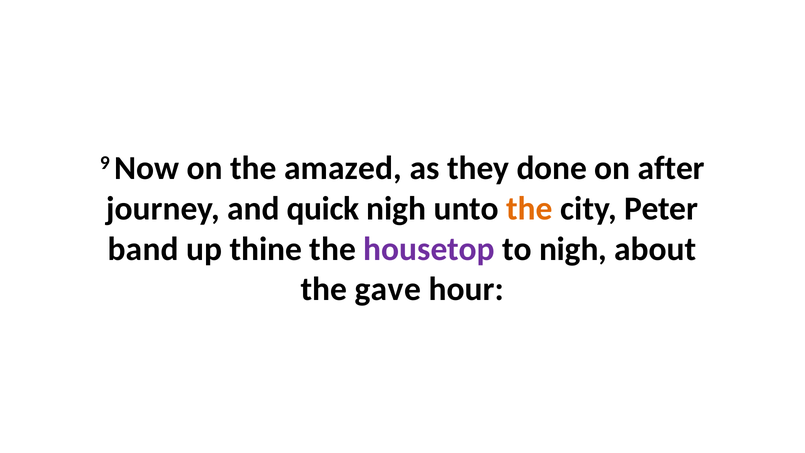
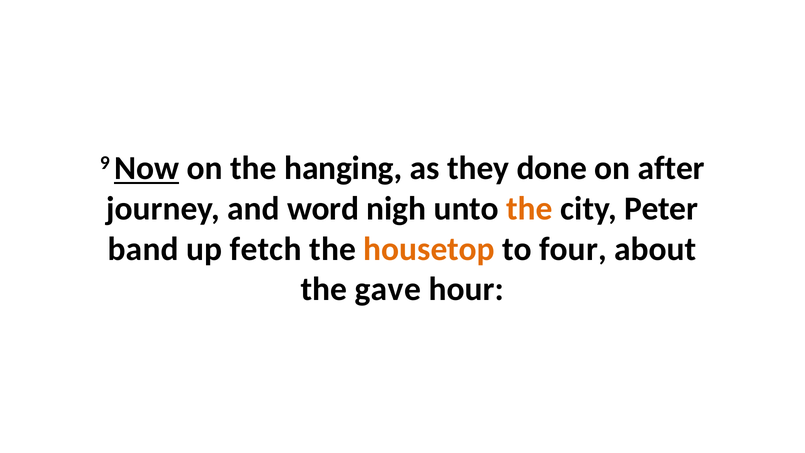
Now underline: none -> present
amazed: amazed -> hanging
quick: quick -> word
thine: thine -> fetch
housetop colour: purple -> orange
to nigh: nigh -> four
